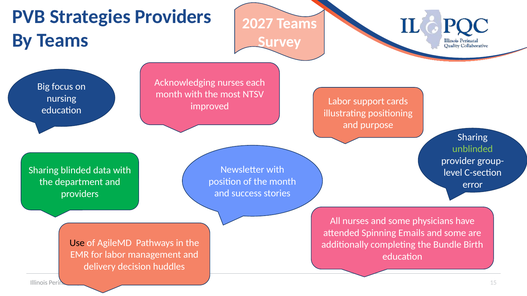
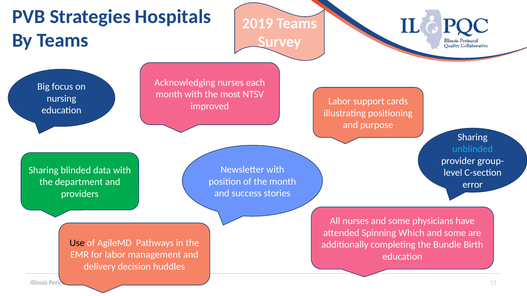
Strategies Providers: Providers -> Hospitals
2027: 2027 -> 2019
unblinded colour: light green -> light blue
Emails: Emails -> Which
